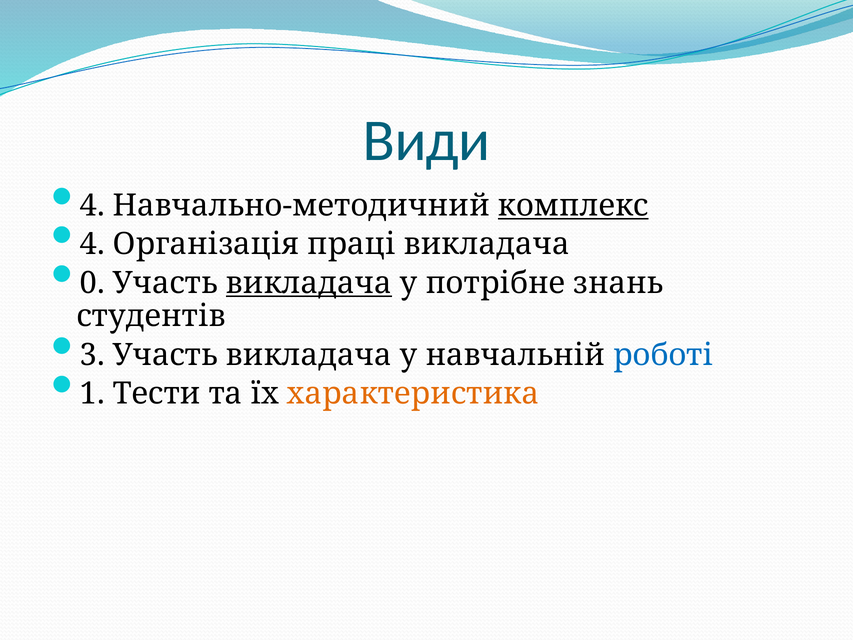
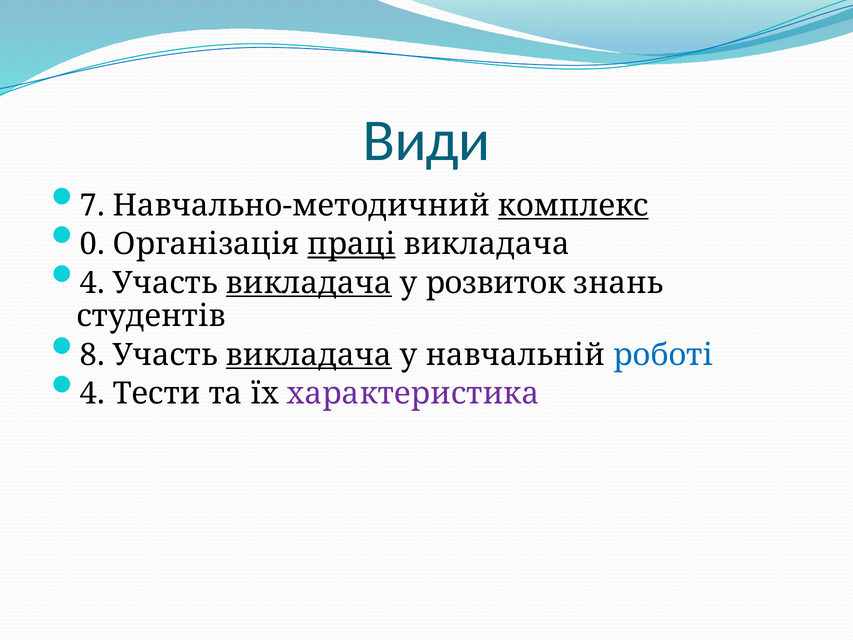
4 at (92, 205): 4 -> 7
4 at (92, 244): 4 -> 0
праці underline: none -> present
0 at (92, 283): 0 -> 4
потрібне: потрібне -> розвиток
3: 3 -> 8
викладача at (309, 355) underline: none -> present
1 at (92, 394): 1 -> 4
характеристика colour: orange -> purple
